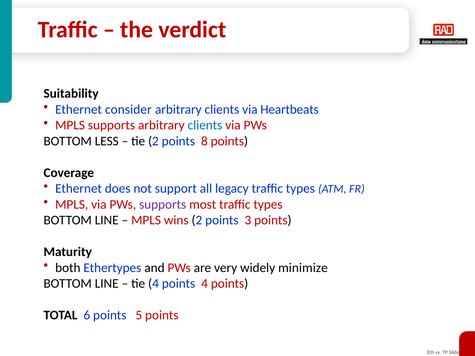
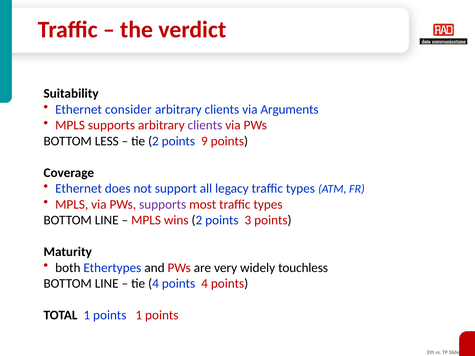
Heartbeats: Heartbeats -> Arguments
clients at (205, 125) colour: blue -> purple
8: 8 -> 9
minimize: minimize -> touchless
TOTAL 6: 6 -> 1
points 5: 5 -> 1
